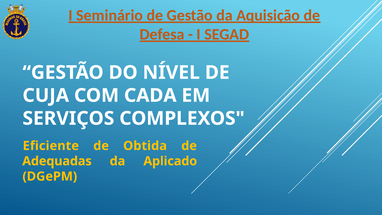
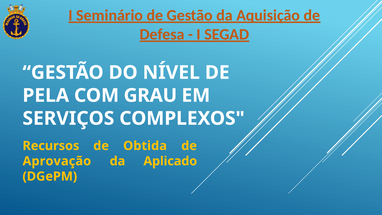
CUJA: CUJA -> PELA
CADA: CADA -> GRAU
Eficiente: Eficiente -> Recursos
Adequadas: Adequadas -> Aprovação
